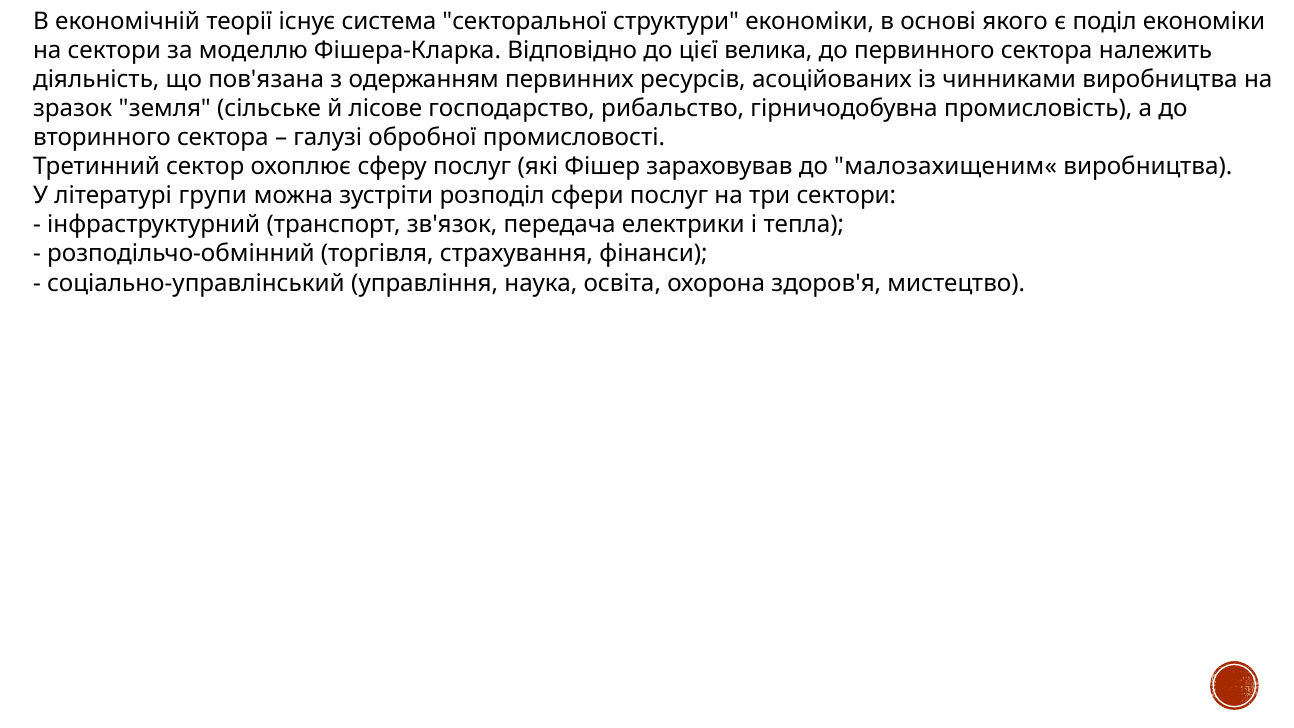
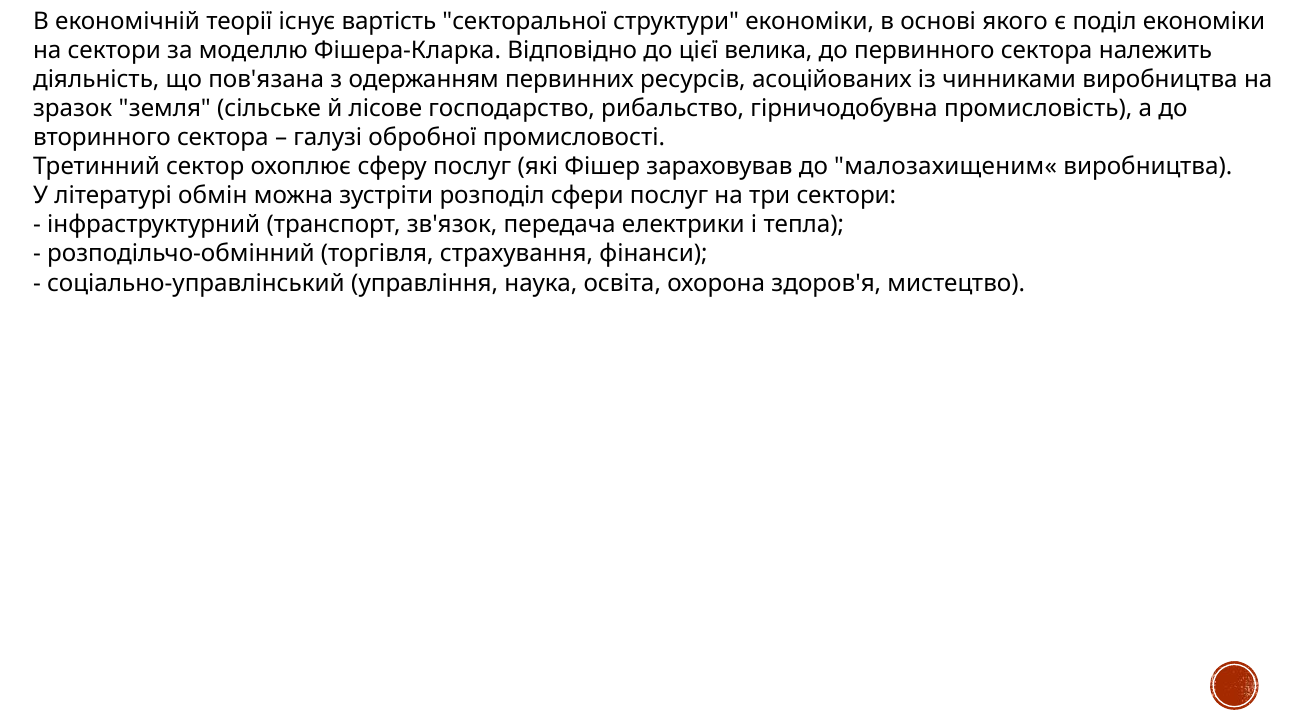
система: система -> вартість
групи: групи -> обмін
